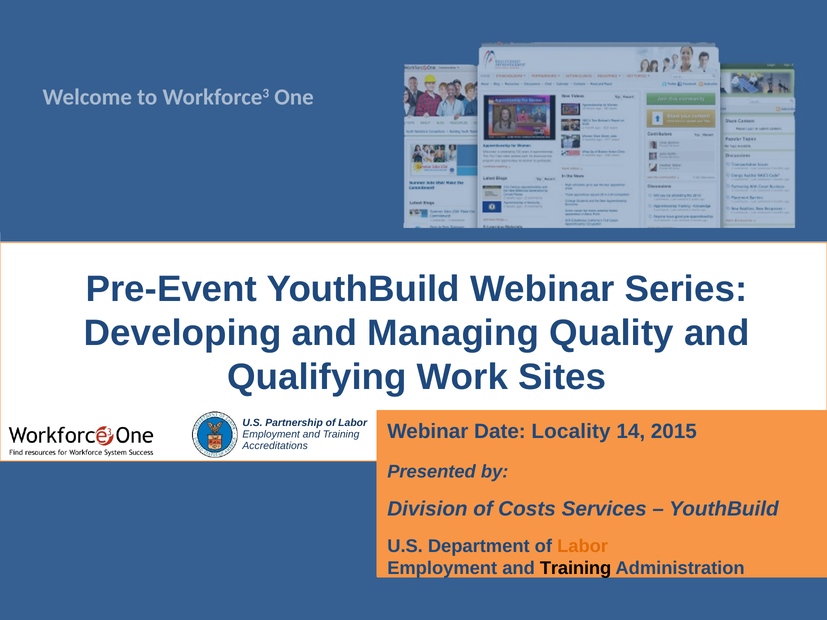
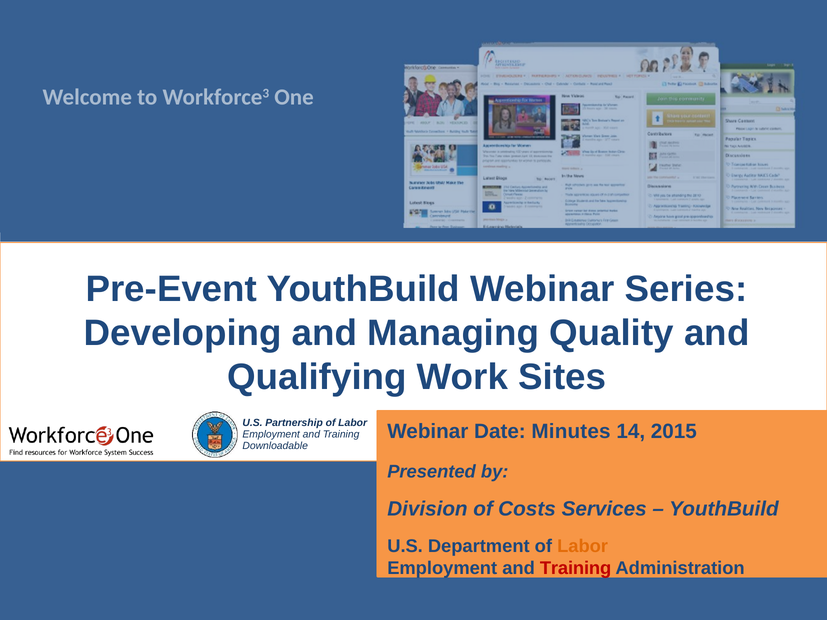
Locality: Locality -> Minutes
Accreditations: Accreditations -> Downloadable
Training at (576, 568) colour: black -> red
